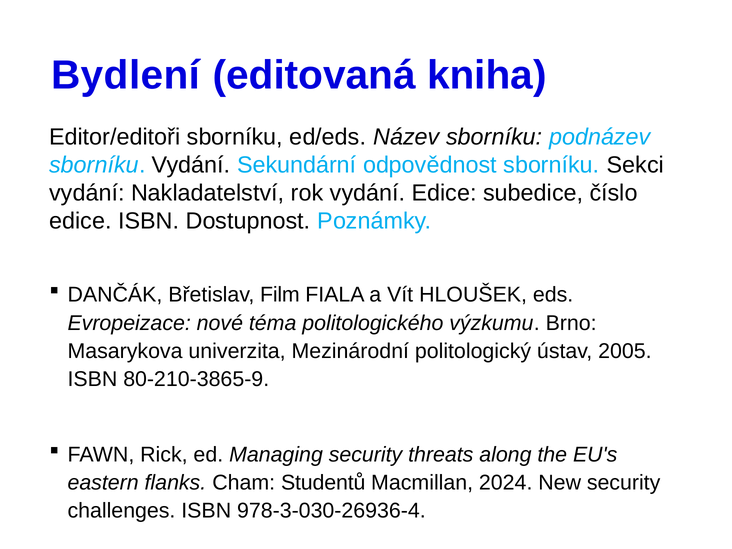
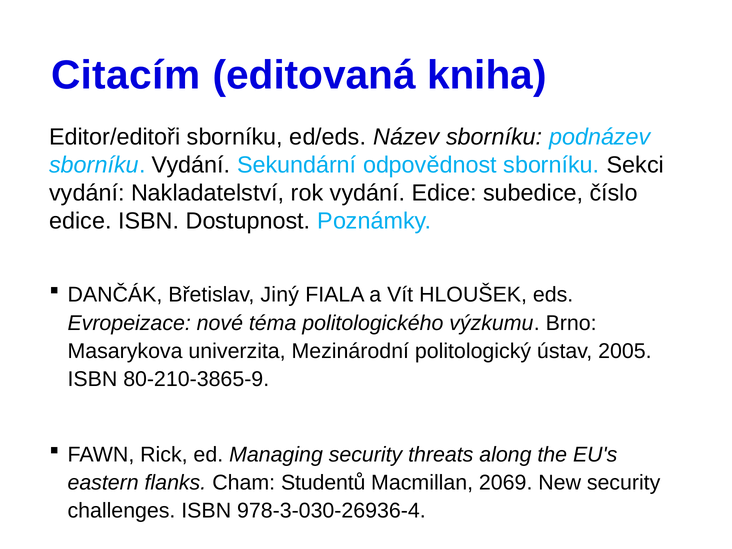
Bydlení: Bydlení -> Citacím
Film: Film -> Jiný
2024: 2024 -> 2069
